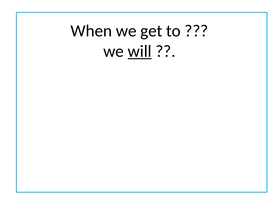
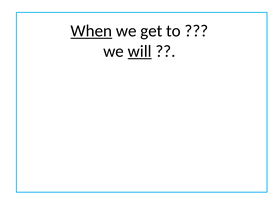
When underline: none -> present
